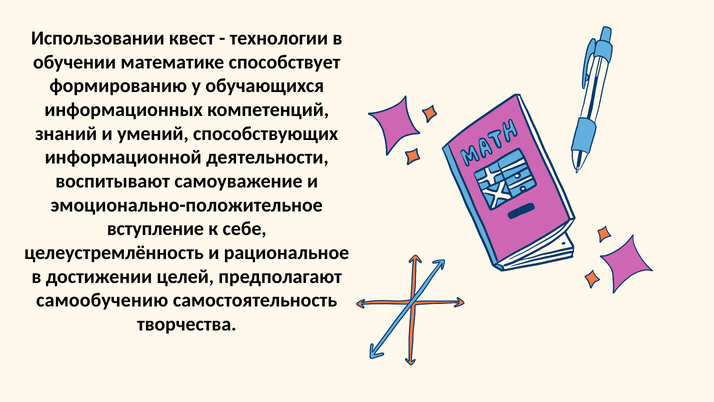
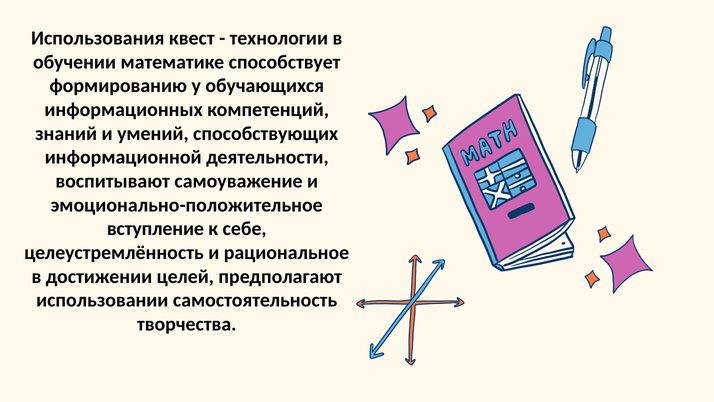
Использовании: Использовании -> Использования
самообучению: самообучению -> использовании
